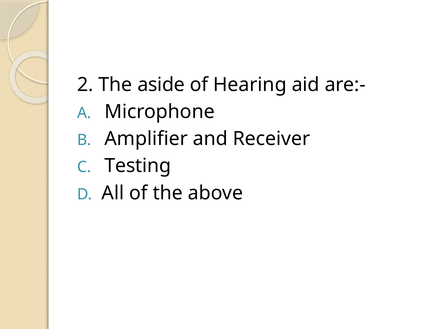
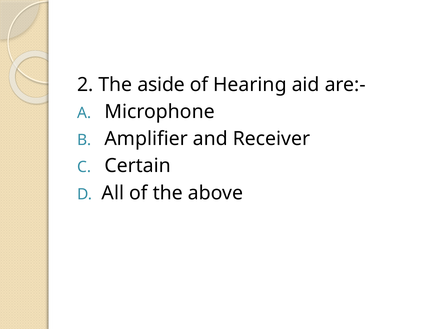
Testing: Testing -> Certain
